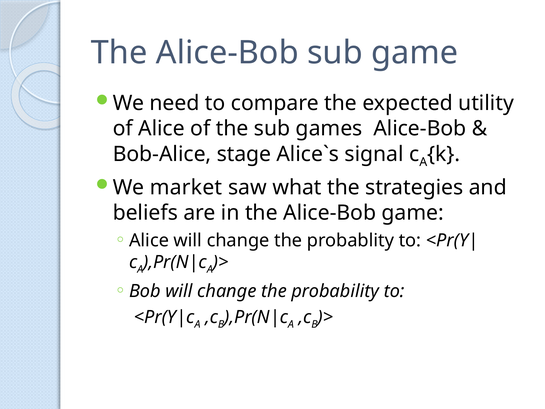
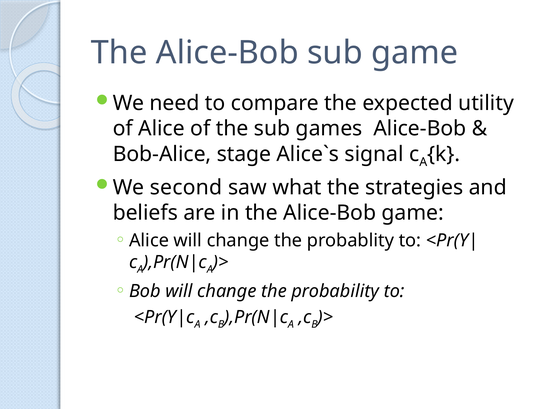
market: market -> second
